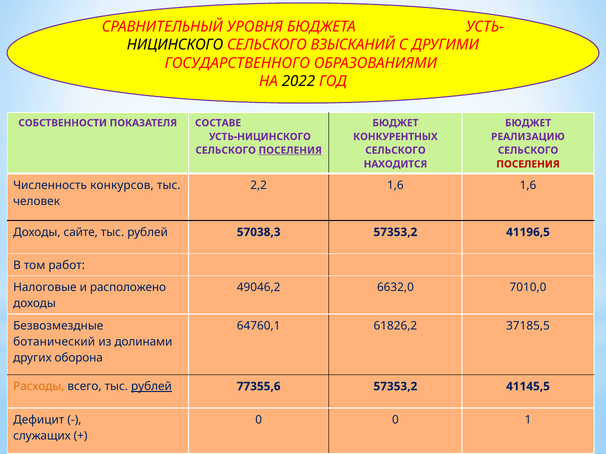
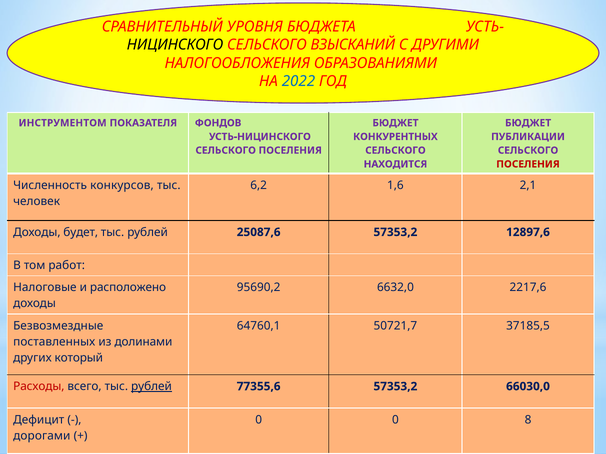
ГОСУДАРСТВЕННОГО: ГОСУДАРСТВЕННОГО -> НАЛОГООБЛОЖЕНИЯ
2022 colour: black -> blue
СОБСТВЕННОСТИ: СОБСТВЕННОСТИ -> ИНСТРУМЕНТОМ
СОСТАВЕ: СОСТАВЕ -> ФОНДОВ
РЕАЛИЗАЦИЮ: РЕАЛИЗАЦИЮ -> ПУБЛИКАЦИИ
ПОСЕЛЕНИЯ at (290, 151) underline: present -> none
2,2: 2,2 -> 6,2
1,6 1,6: 1,6 -> 2,1
сайте: сайте -> будет
57038,3: 57038,3 -> 25087,6
41196,5: 41196,5 -> 12897,6
49046,2: 49046,2 -> 95690,2
7010,0: 7010,0 -> 2217,6
61826,2: 61826,2 -> 50721,7
ботанический: ботанический -> поставленных
оборона: оборона -> который
Расходы colour: orange -> red
41145,5: 41145,5 -> 66030,0
1: 1 -> 8
служащих: служащих -> дорогами
